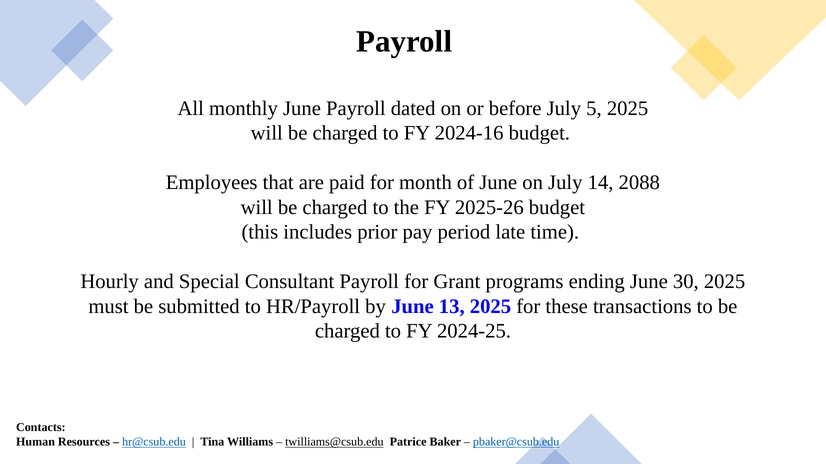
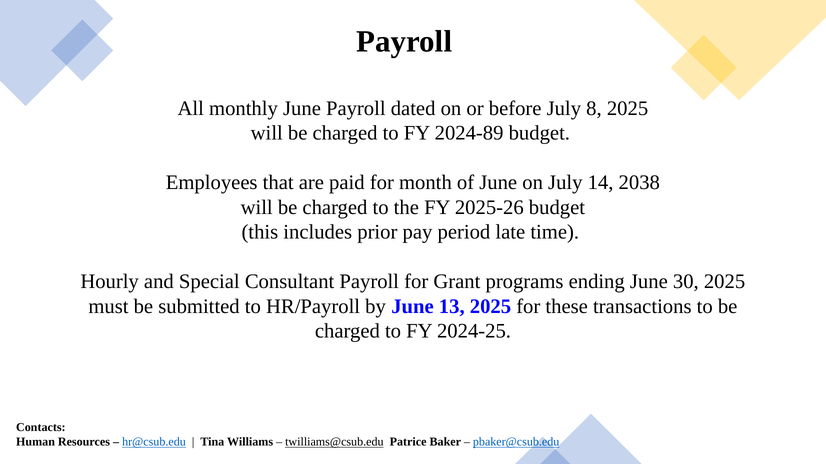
5: 5 -> 8
2024-16: 2024-16 -> 2024-89
2088: 2088 -> 2038
